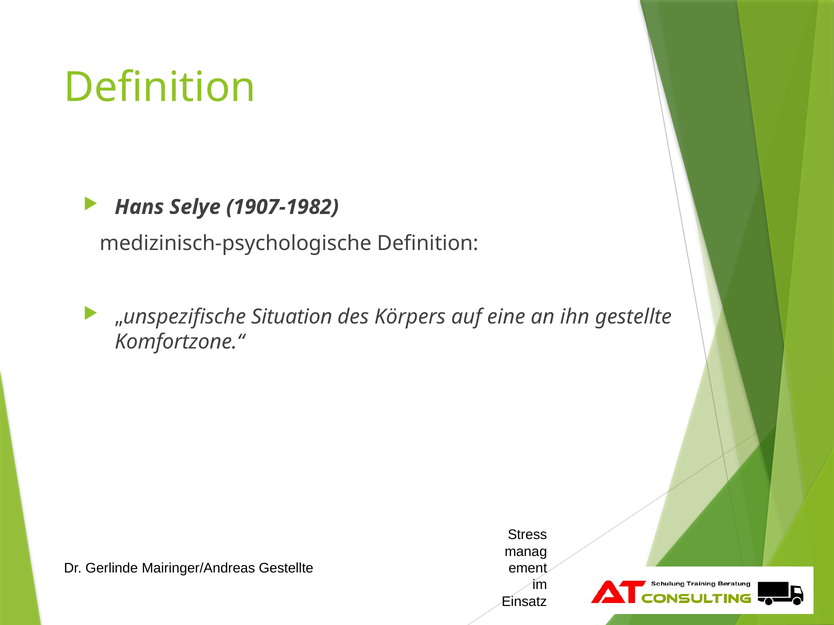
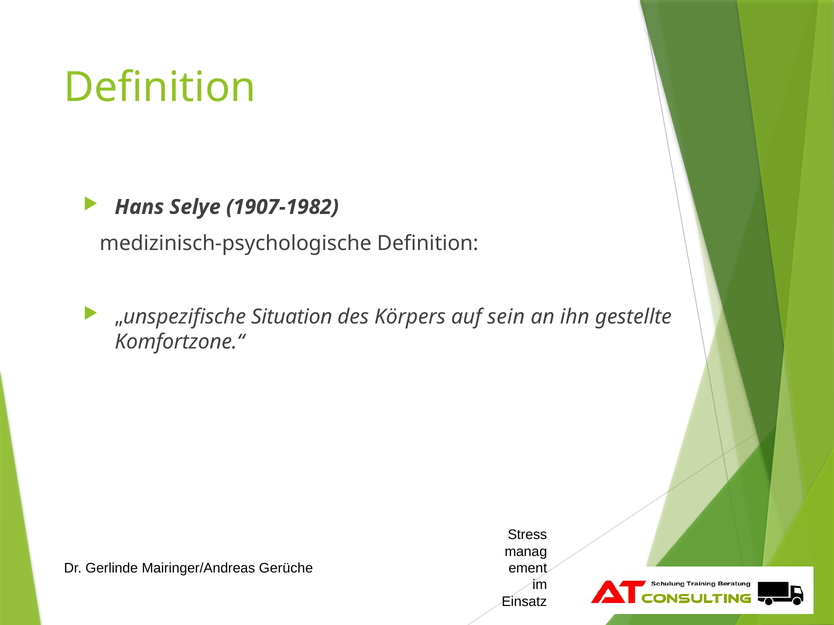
eine: eine -> sein
Mairinger/Andreas Gestellte: Gestellte -> Gerüche
